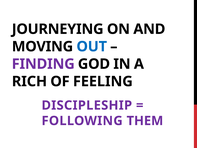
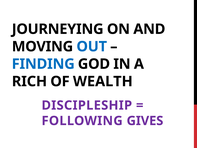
FINDING colour: purple -> blue
FEELING: FEELING -> WEALTH
THEM: THEM -> GIVES
